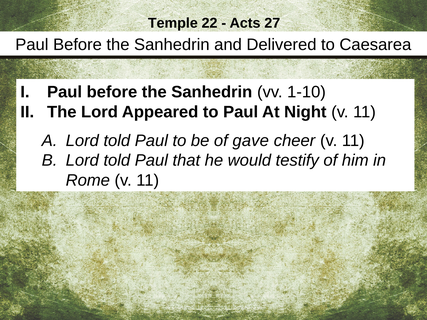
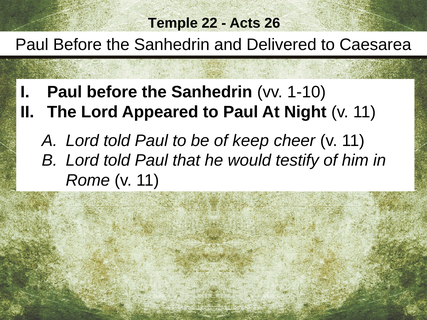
27: 27 -> 26
gave: gave -> keep
